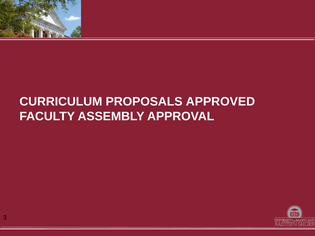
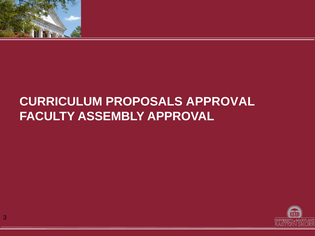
PROPOSALS APPROVED: APPROVED -> APPROVAL
